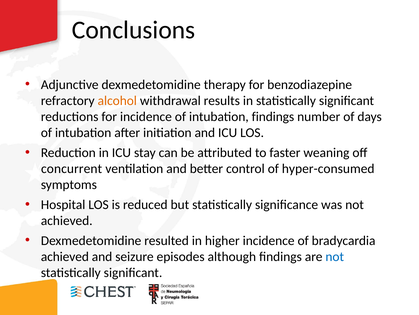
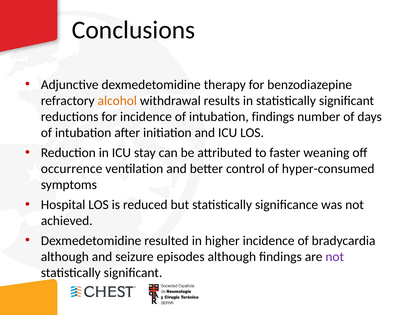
concurrent: concurrent -> occurrence
achieved at (65, 256): achieved -> although
not at (335, 256) colour: blue -> purple
